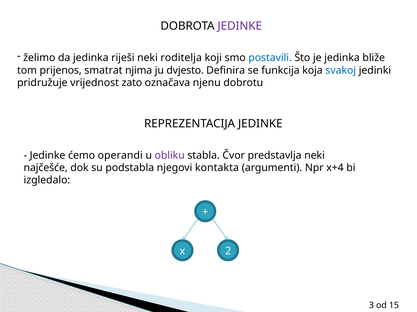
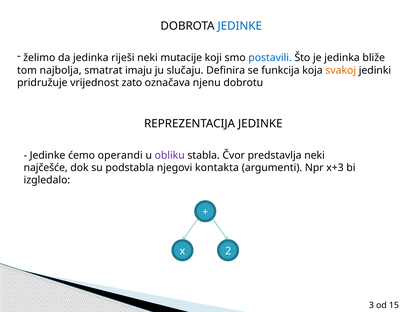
JEDINKE at (240, 26) colour: purple -> blue
roditelja: roditelja -> mutacije
prijenos: prijenos -> najbolja
njima: njima -> imaju
dvjesto: dvjesto -> slučaju
svakoj colour: blue -> orange
x+4: x+4 -> x+3
